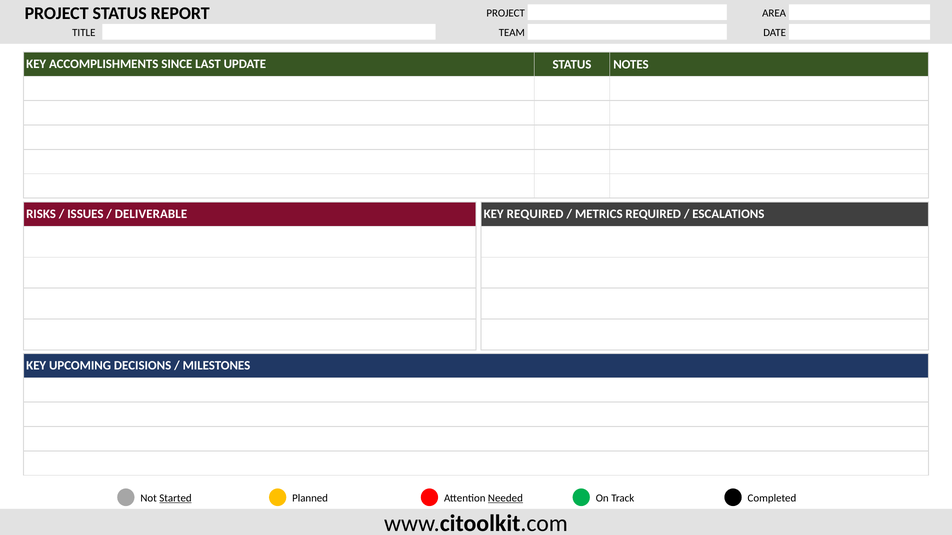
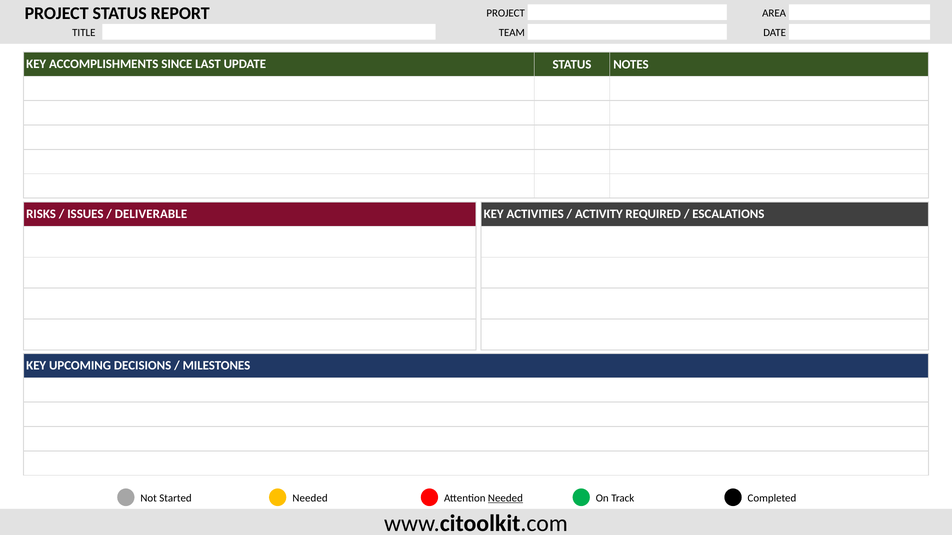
KEY REQUIRED: REQUIRED -> ACTIVITIES
METRICS: METRICS -> ACTIVITY
Started underline: present -> none
Planned at (310, 498): Planned -> Needed
